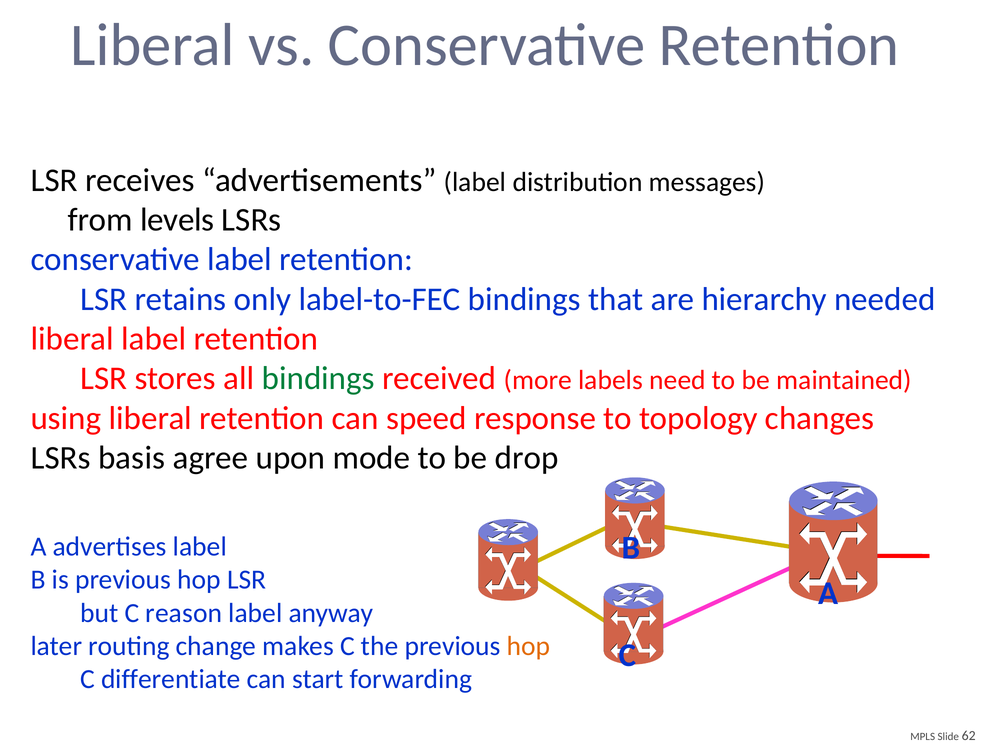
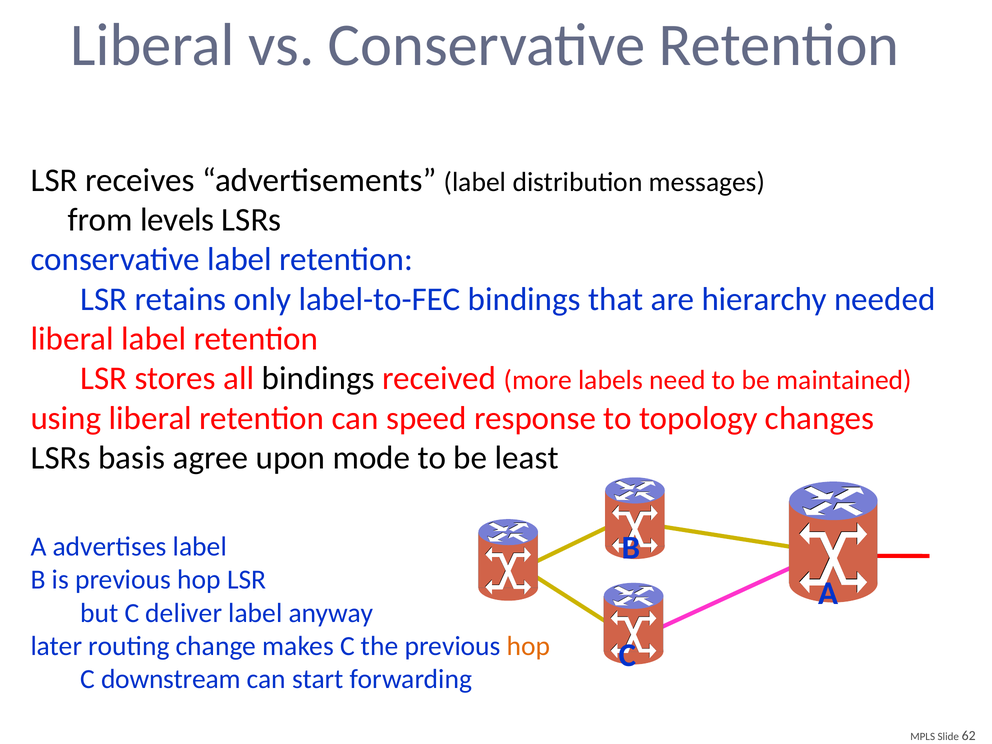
bindings at (318, 379) colour: green -> black
drop: drop -> least
reason: reason -> deliver
differentiate: differentiate -> downstream
